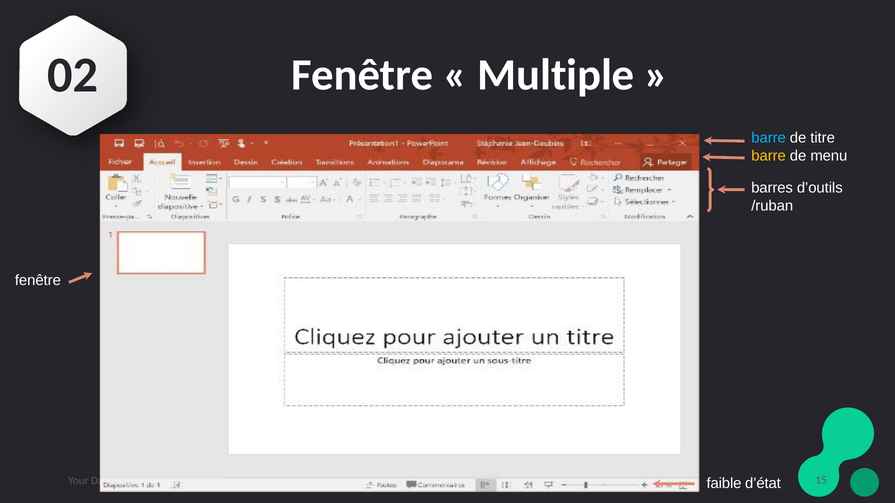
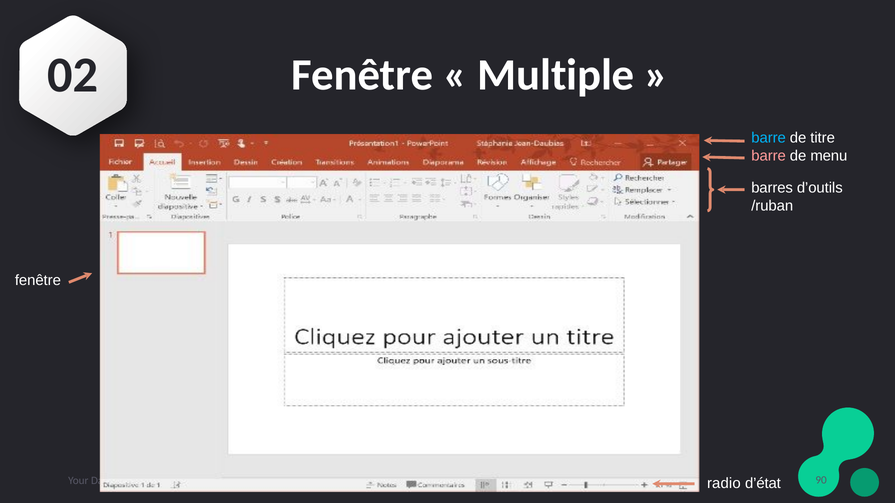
barre at (769, 156) colour: yellow -> pink
15: 15 -> 90
faible: faible -> radio
